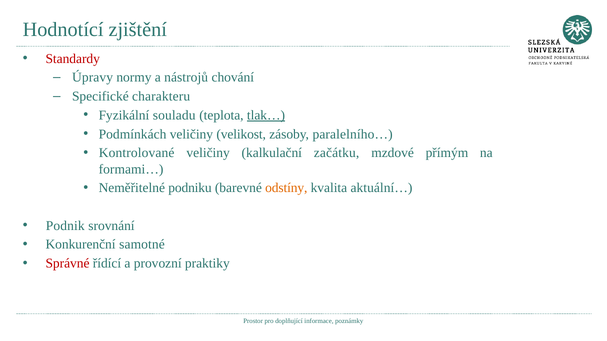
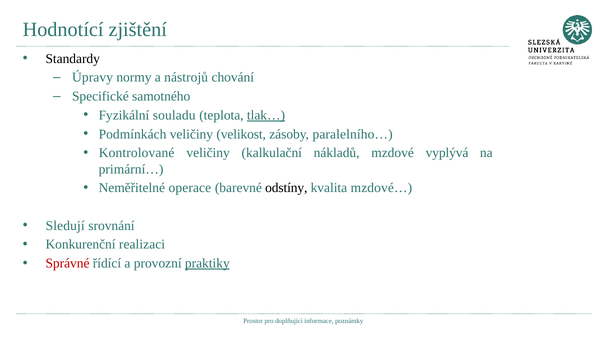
Standardy colour: red -> black
charakteru: charakteru -> samotného
začátku: začátku -> nákladů
přímým: přímým -> vyplývá
formami…: formami… -> primární…
podniku: podniku -> operace
odstíny colour: orange -> black
aktuální…: aktuální… -> mzdové…
Podnik: Podnik -> Sledují
samotné: samotné -> realizaci
praktiky underline: none -> present
